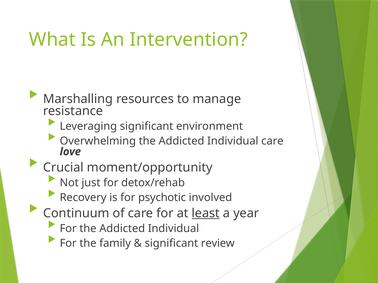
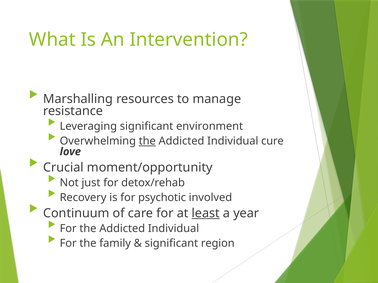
the at (147, 141) underline: none -> present
Individual care: care -> cure
review: review -> region
